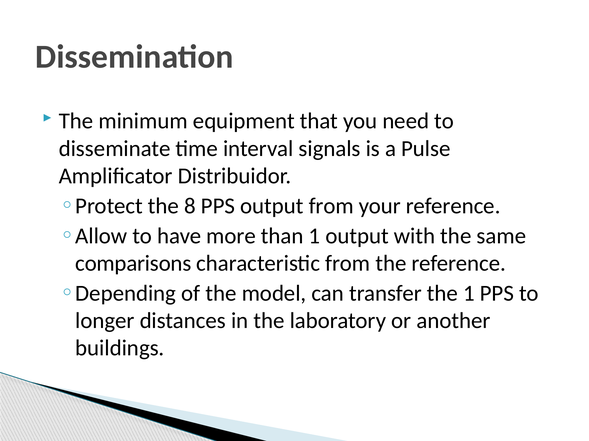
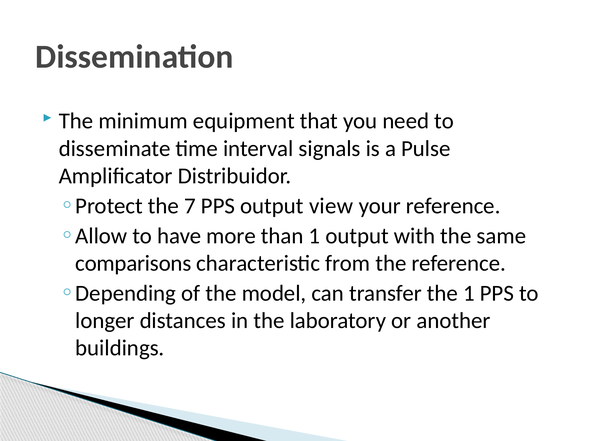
8: 8 -> 7
output from: from -> view
